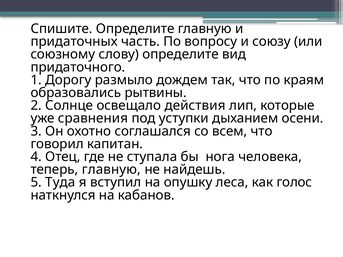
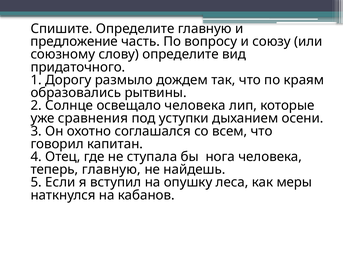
придаточных: придаточных -> предложение
освещало действия: действия -> человека
Туда: Туда -> Если
голос: голос -> меры
